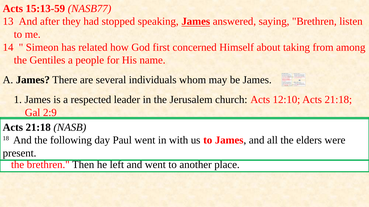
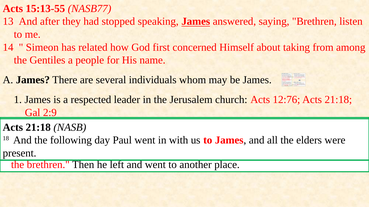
15:13-59: 15:13-59 -> 15:13-55
12:10: 12:10 -> 12:76
